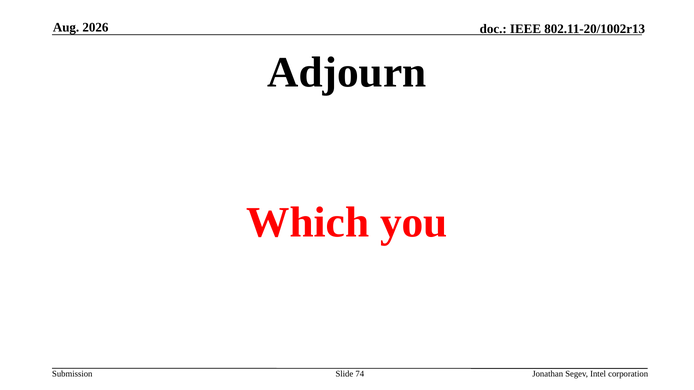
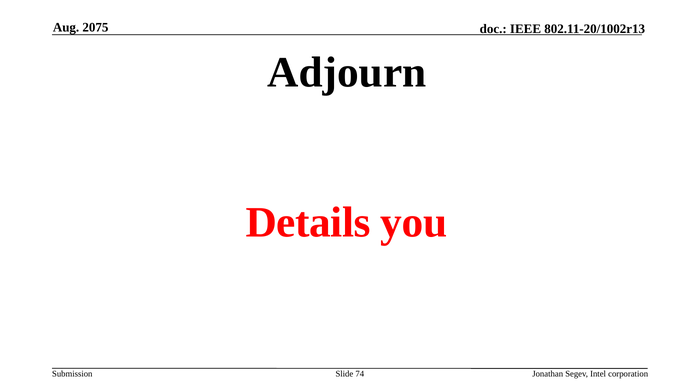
2026: 2026 -> 2075
Which: Which -> Details
